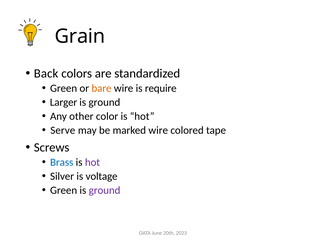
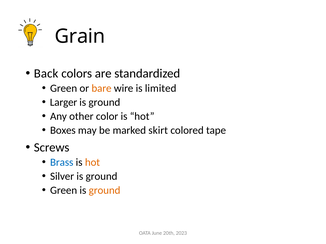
require: require -> limited
Serve: Serve -> Boxes
marked wire: wire -> skirt
hot at (92, 163) colour: purple -> orange
Silver is voltage: voltage -> ground
ground at (105, 191) colour: purple -> orange
